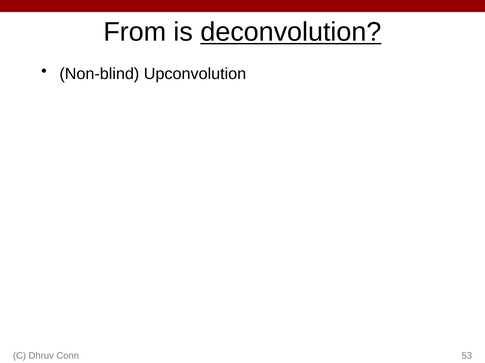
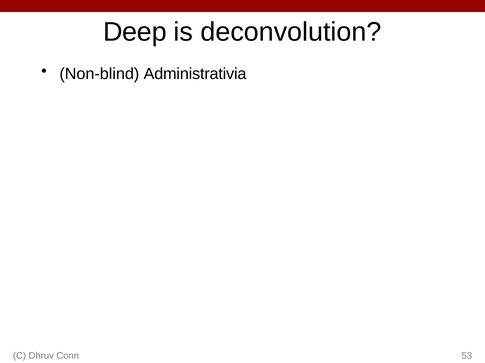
From: From -> Deep
deconvolution underline: present -> none
Upconvolution: Upconvolution -> Administrativia
